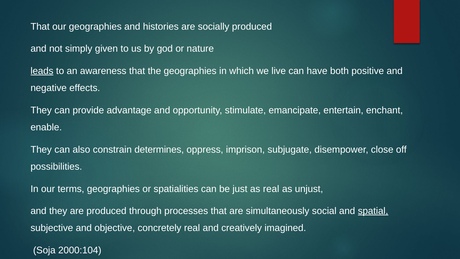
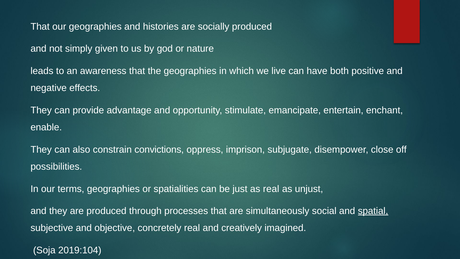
leads underline: present -> none
determines: determines -> convictions
2000:104: 2000:104 -> 2019:104
